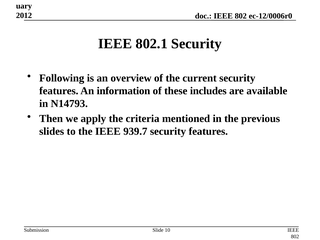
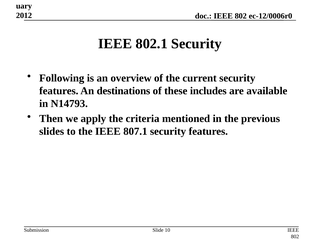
information: information -> destinations
939.7: 939.7 -> 807.1
